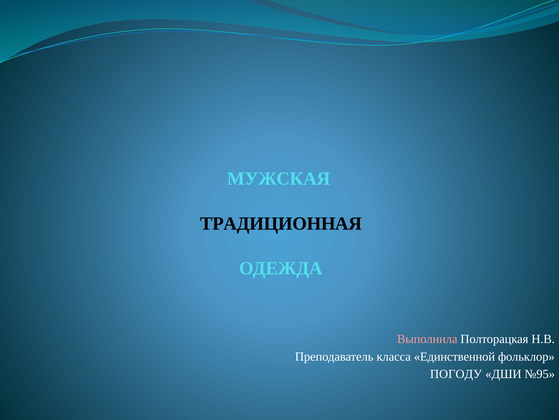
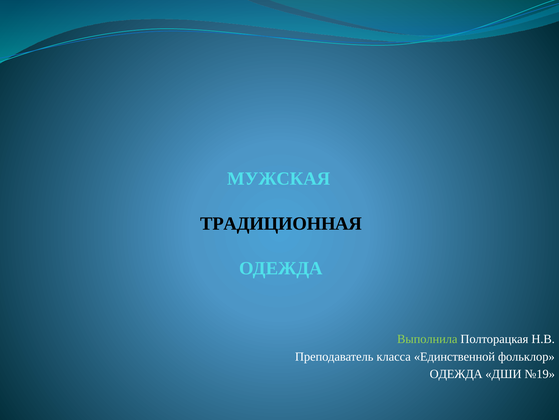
Выполнила colour: pink -> light green
ПОГОДУ at (456, 373): ПОГОДУ -> ОДЕЖДА
№95: №95 -> №19
